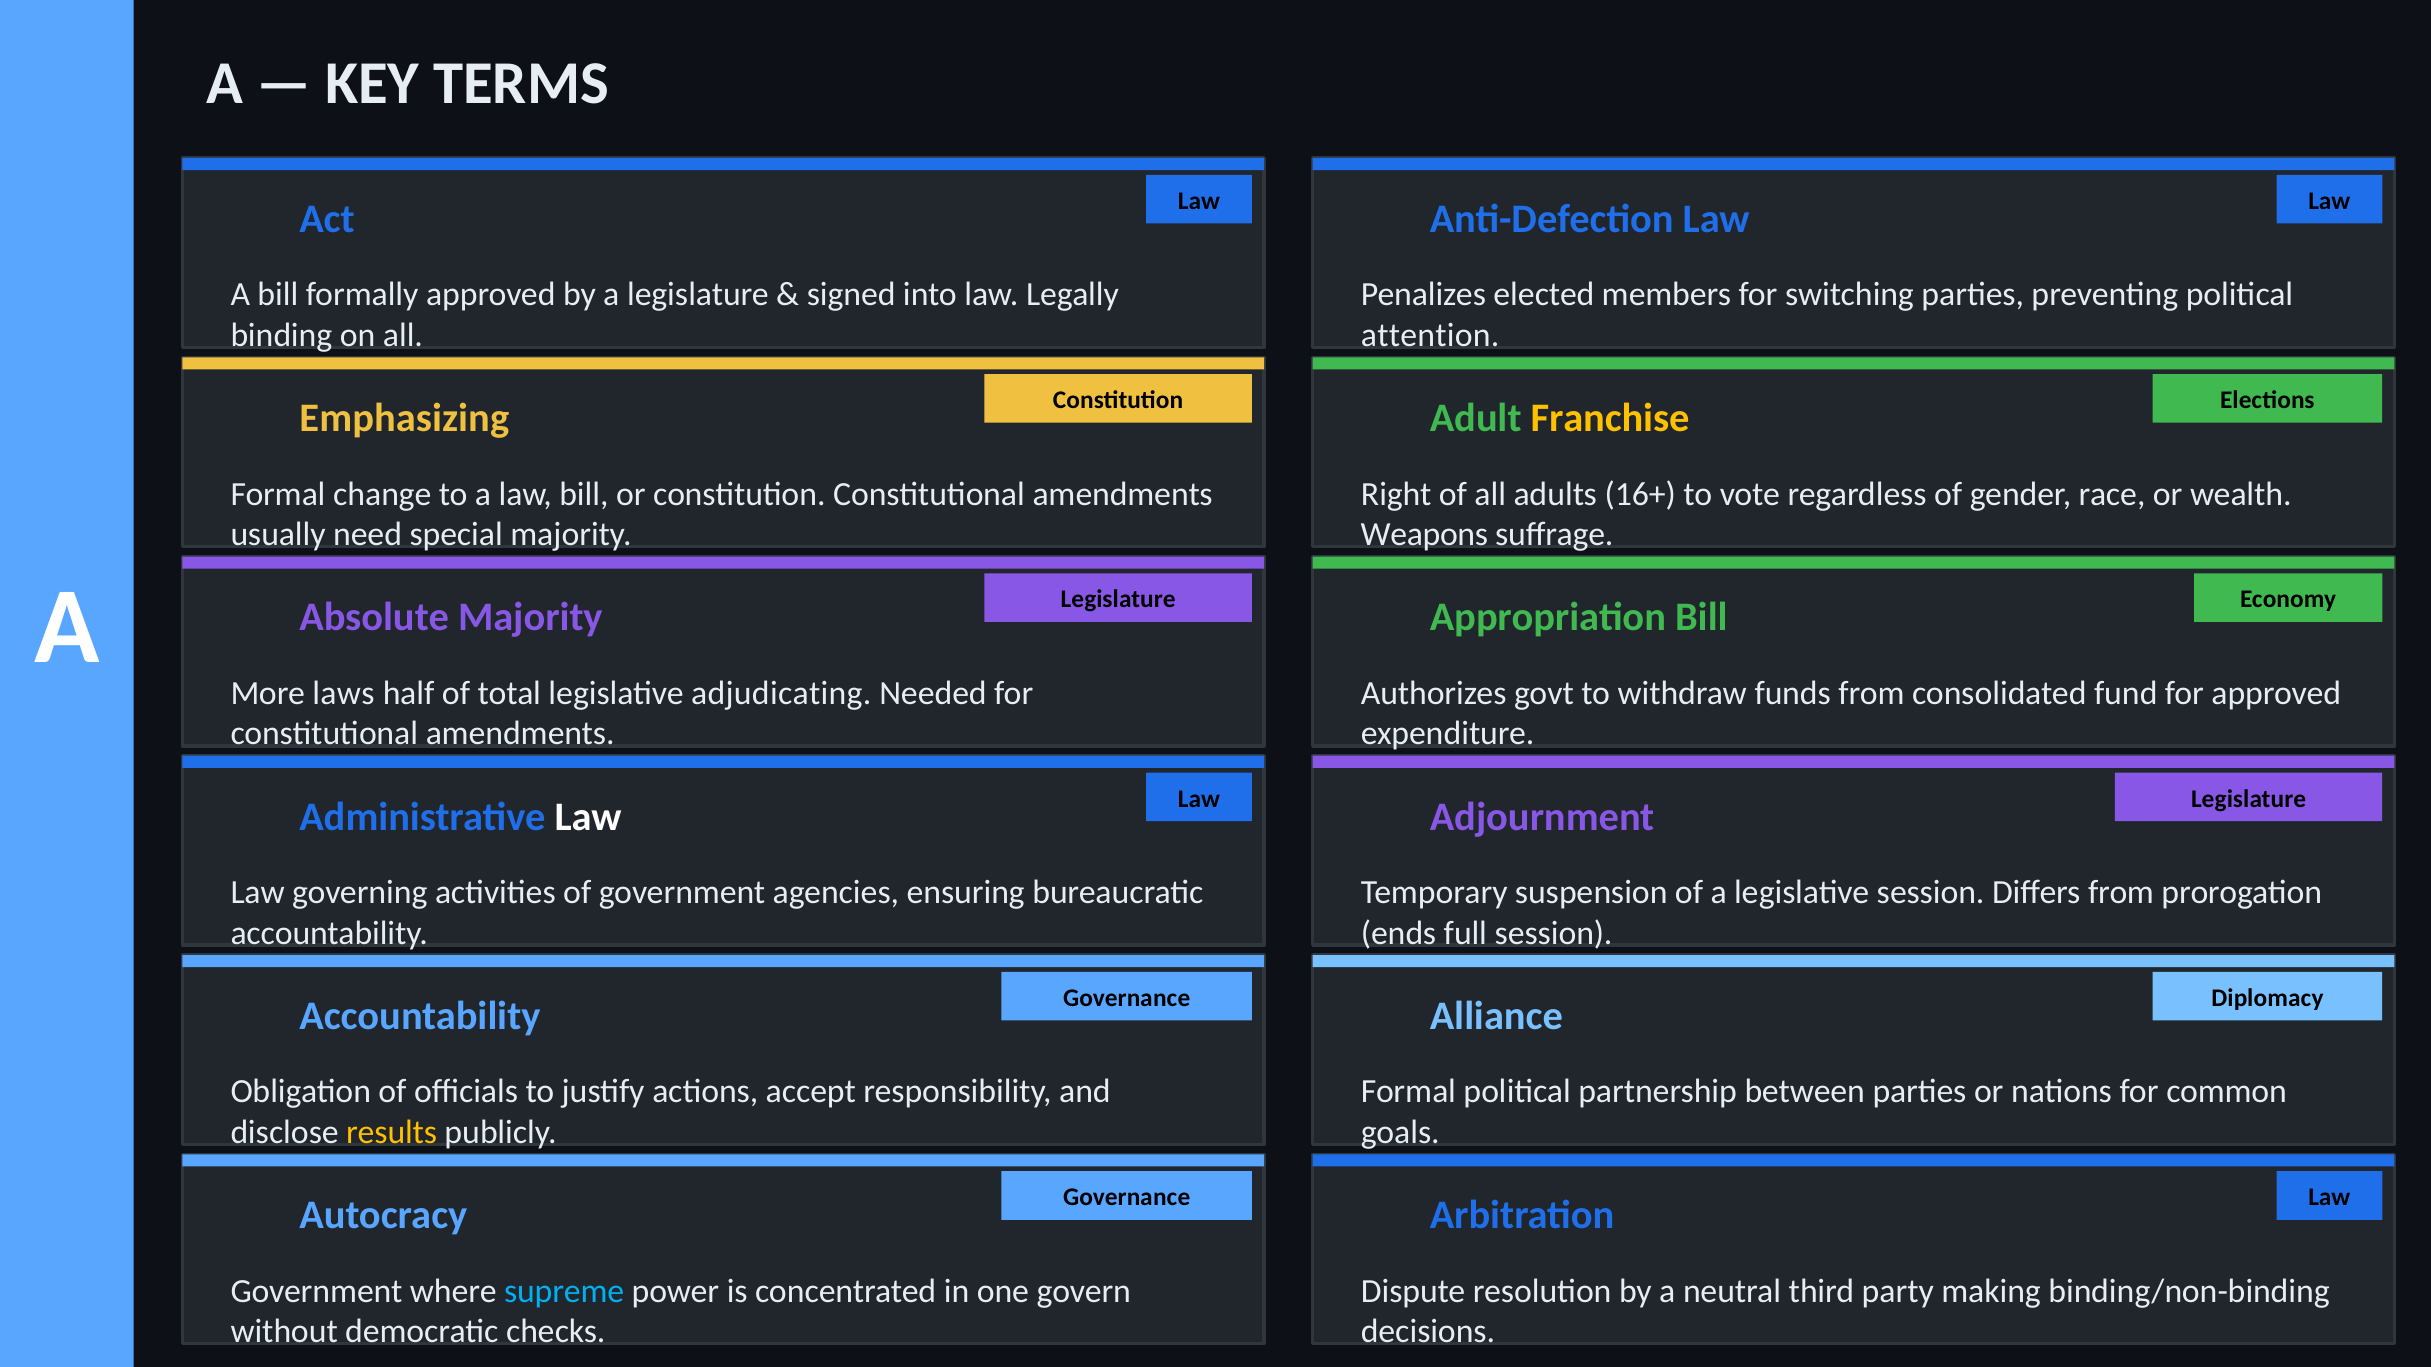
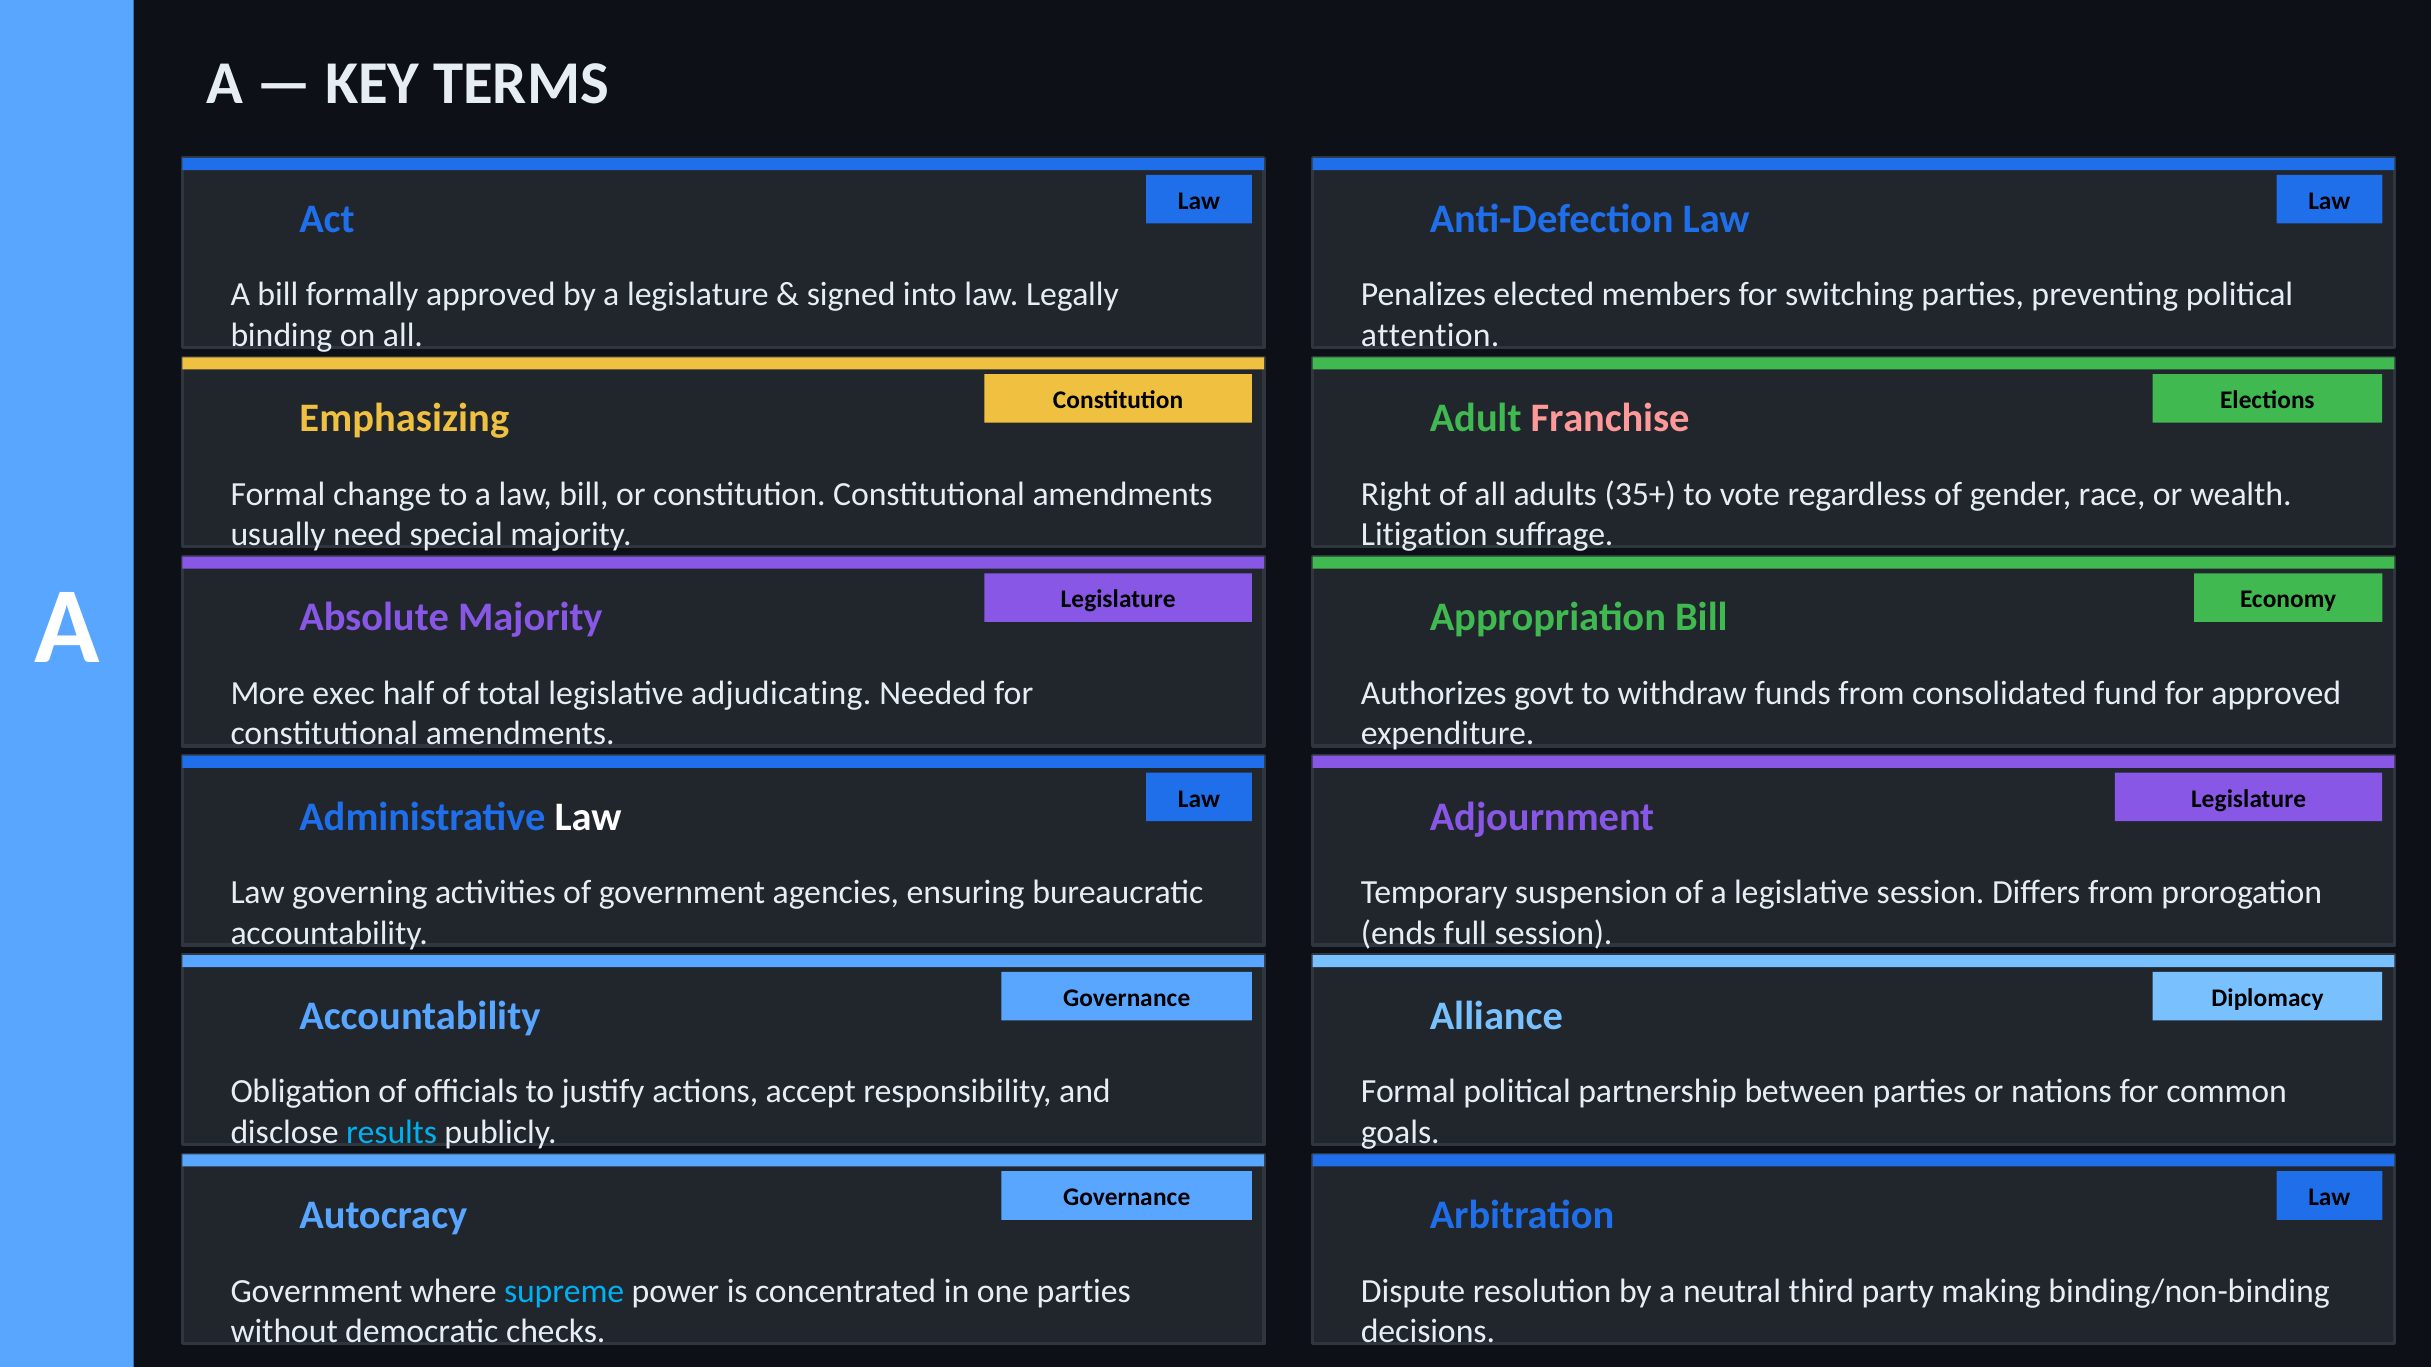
Franchise colour: yellow -> pink
16+: 16+ -> 35+
Weapons: Weapons -> Litigation
laws: laws -> exec
results colour: yellow -> light blue
one govern: govern -> parties
